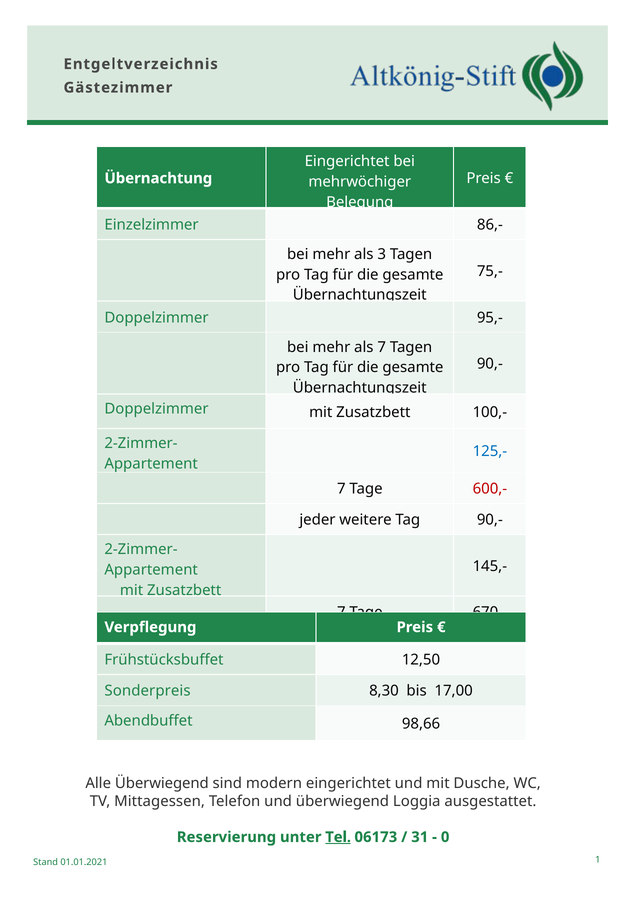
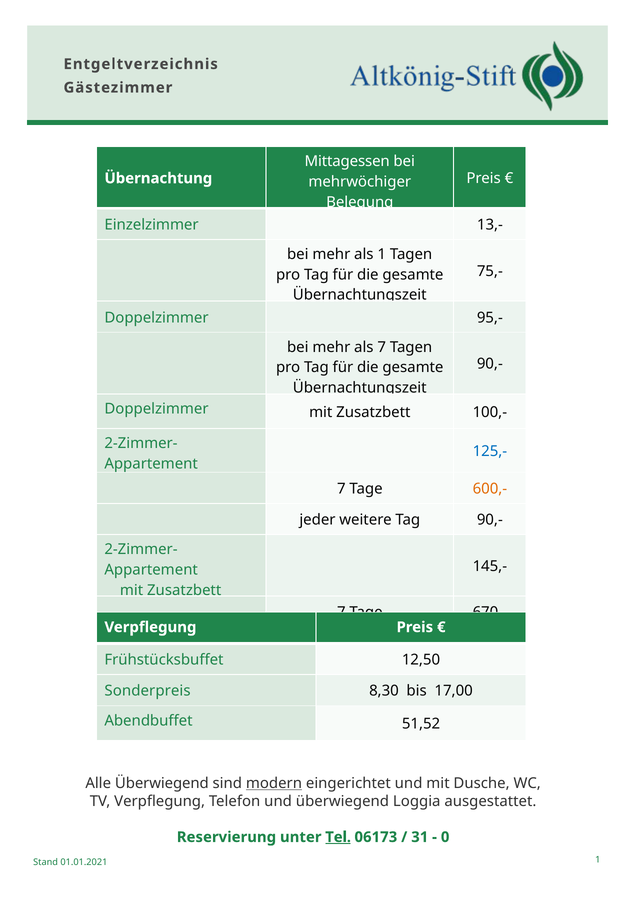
Eingerichtet at (347, 161): Eingerichtet -> Mittagessen
86,-: 86,- -> 13,-
als 3: 3 -> 1
600,- colour: red -> orange
98,66: 98,66 -> 51,52
modern underline: none -> present
TV Mittagessen: Mittagessen -> Verpflegung
